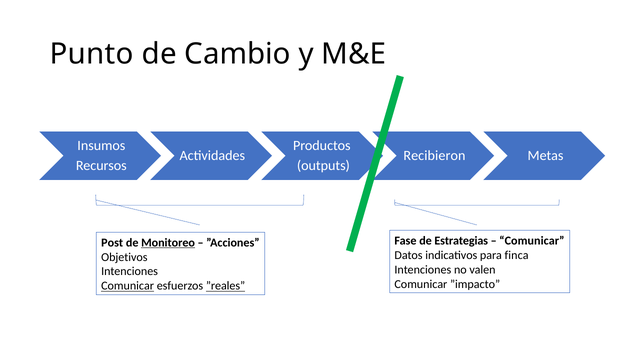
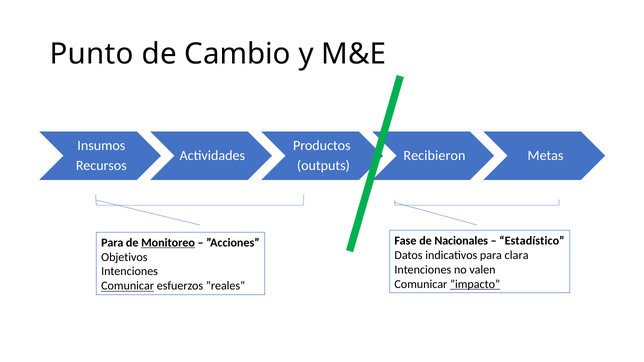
Estrategias: Estrategias -> Nacionales
Comunicar at (532, 241): Comunicar -> Estadístico
Post at (112, 243): Post -> Para
finca: finca -> clara
”impacto underline: none -> present
”reales underline: present -> none
